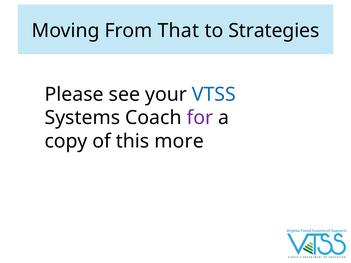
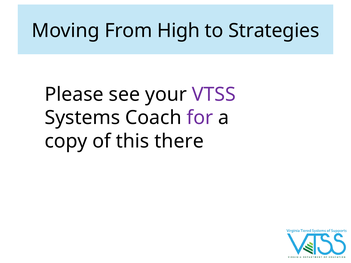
That: That -> High
VTSS colour: blue -> purple
more: more -> there
